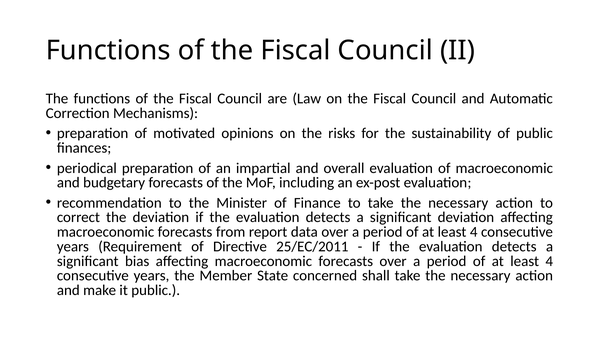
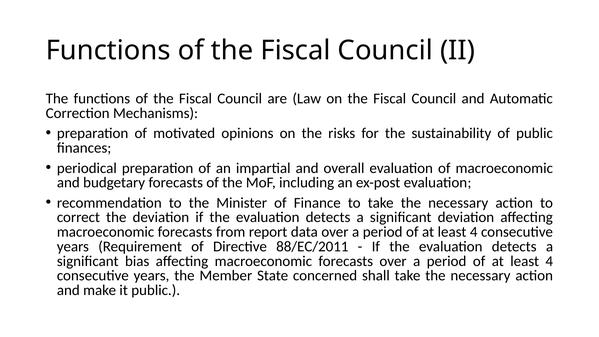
25/EC/2011: 25/EC/2011 -> 88/EC/2011
